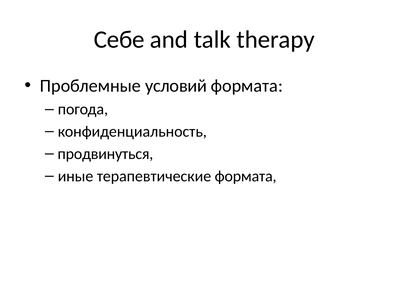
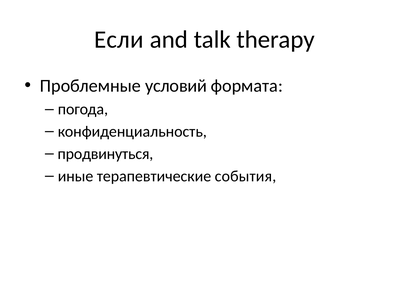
Себе: Себе -> Если
терапевтические формата: формата -> события
